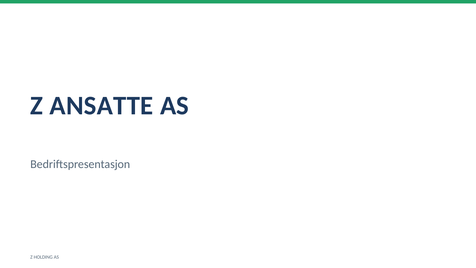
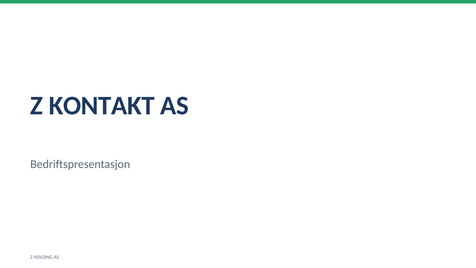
ANSATTE: ANSATTE -> KONTAKT
